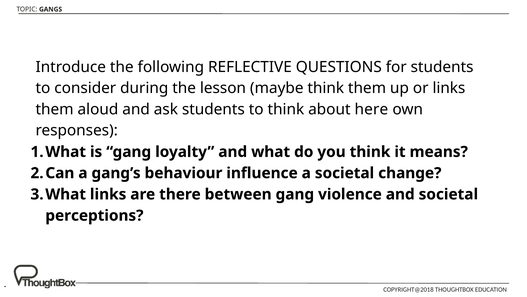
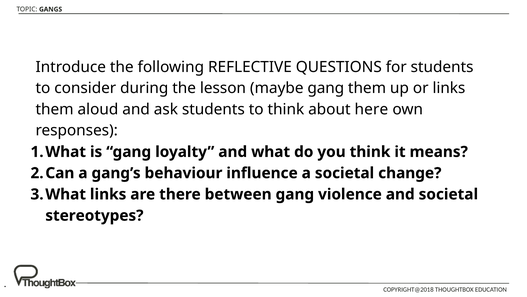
maybe think: think -> gang
perceptions: perceptions -> stereotypes
